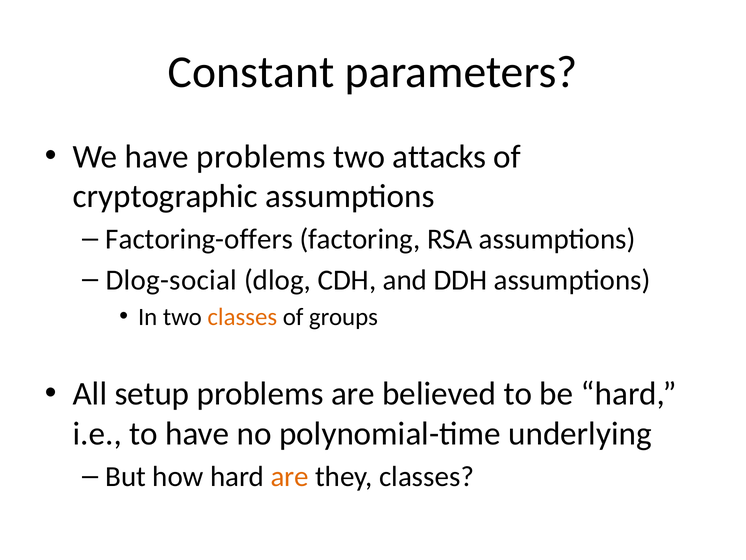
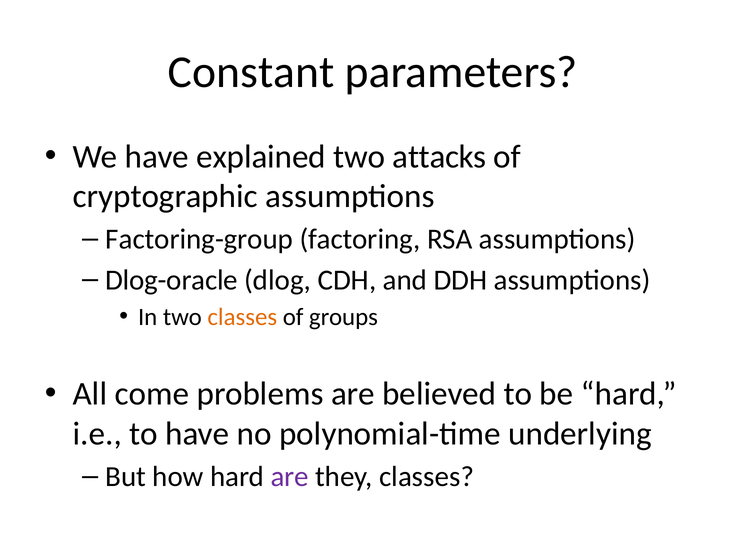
have problems: problems -> explained
Factoring-offers: Factoring-offers -> Factoring-group
Dlog-social: Dlog-social -> Dlog-oracle
setup: setup -> come
are at (290, 476) colour: orange -> purple
